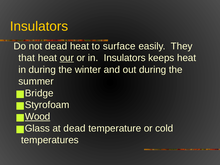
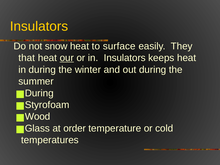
not dead: dead -> snow
Bridge at (39, 93): Bridge -> During
Wood underline: present -> none
at dead: dead -> order
